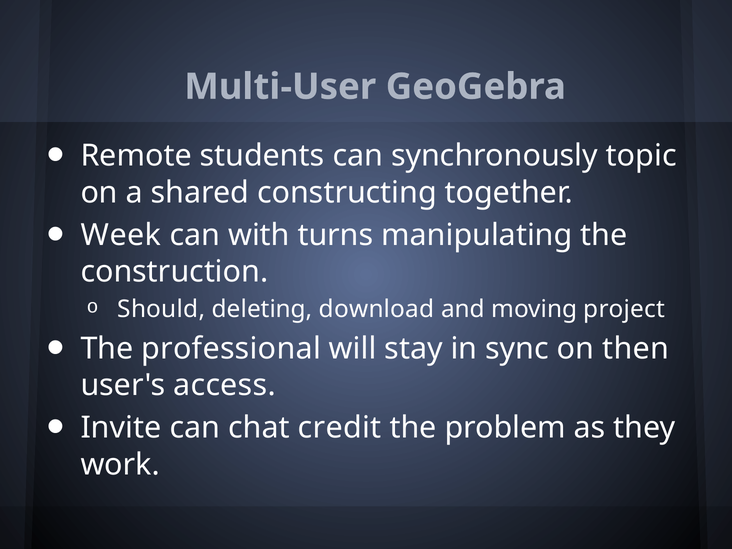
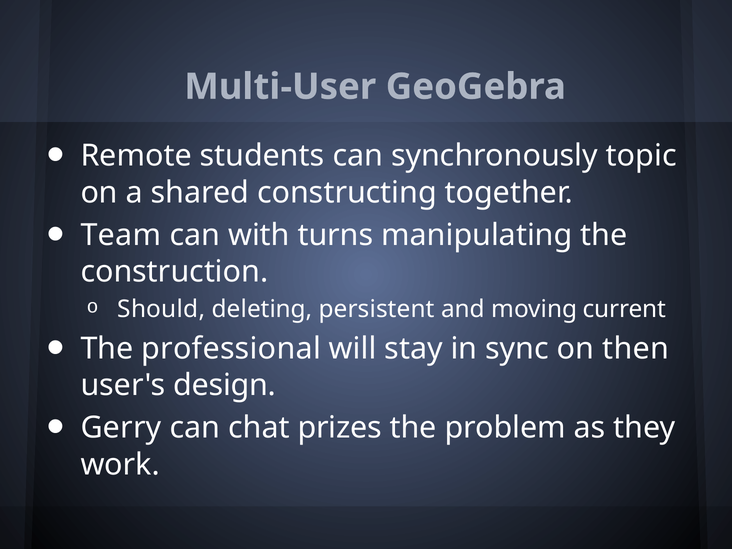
Week: Week -> Team
download: download -> persistent
project: project -> current
access: access -> design
Invite: Invite -> Gerry
credit: credit -> prizes
